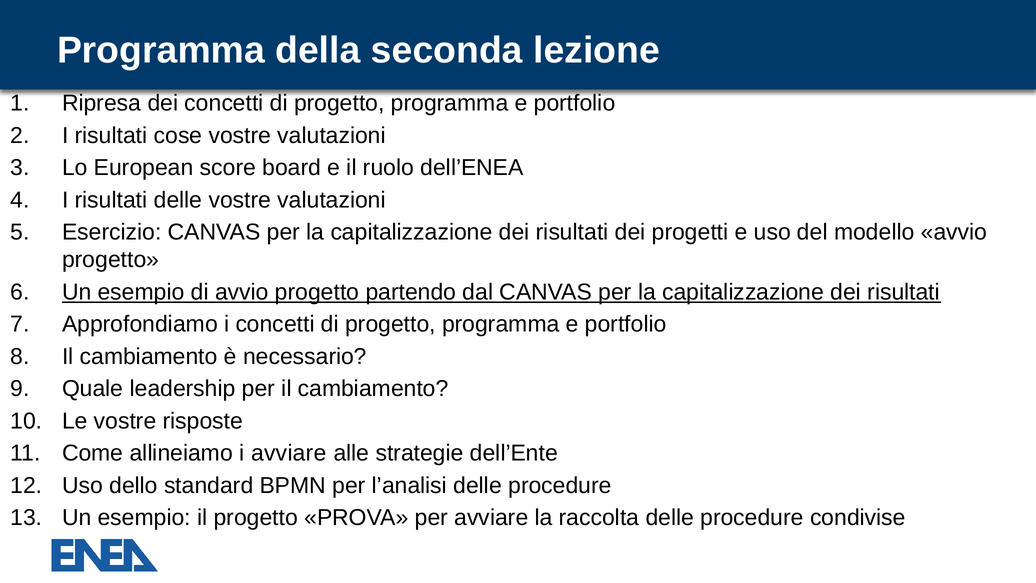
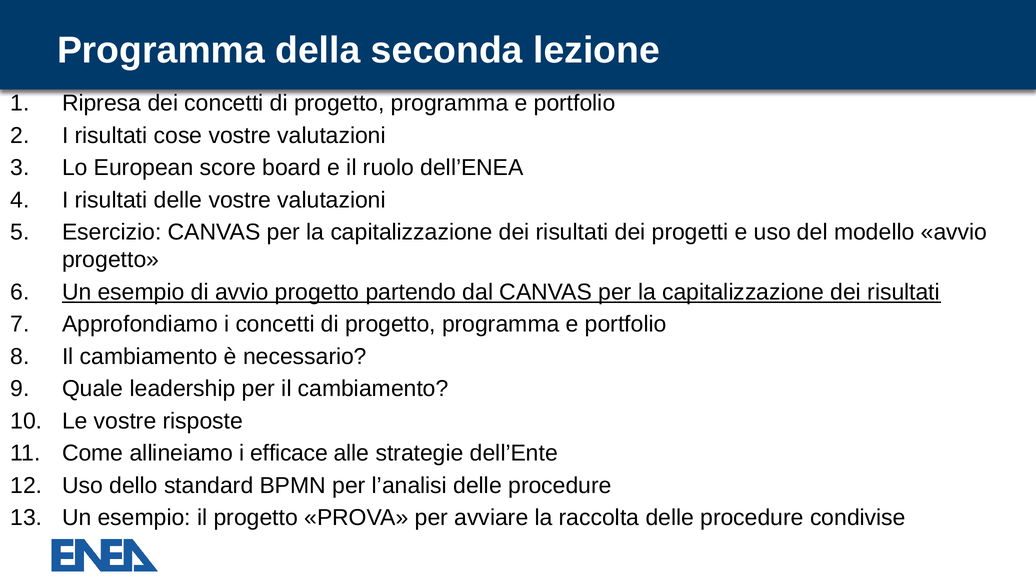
i avviare: avviare -> efficace
